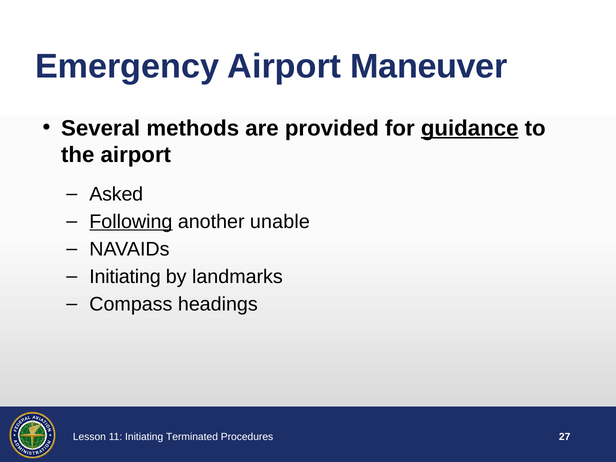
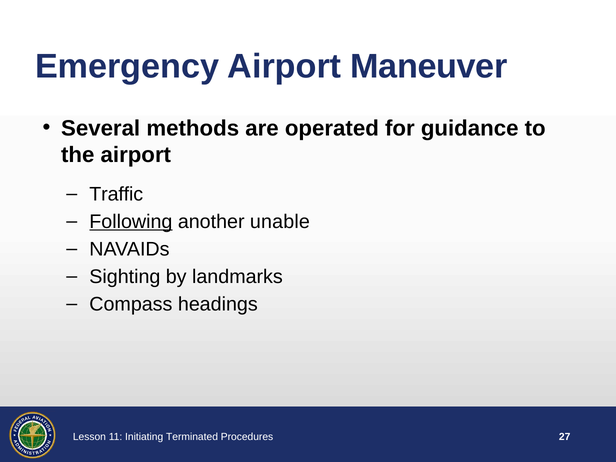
provided: provided -> operated
guidance underline: present -> none
Asked: Asked -> Traffic
Initiating at (125, 277): Initiating -> Sighting
